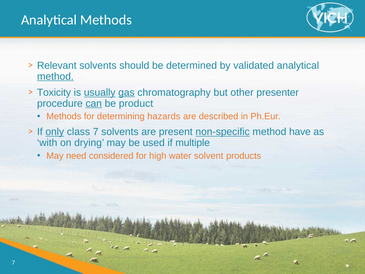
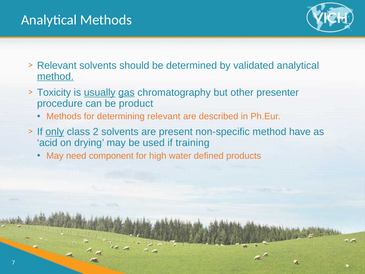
can underline: present -> none
determining hazards: hazards -> relevant
class 7: 7 -> 2
non-specific underline: present -> none
with: with -> acid
multiple: multiple -> training
considered: considered -> component
solvent: solvent -> defined
